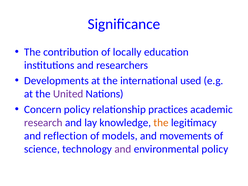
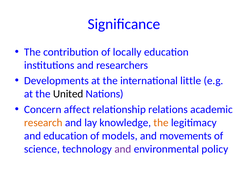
used: used -> little
United colour: purple -> black
Concern policy: policy -> affect
practices: practices -> relations
research colour: purple -> orange
and reflection: reflection -> education
